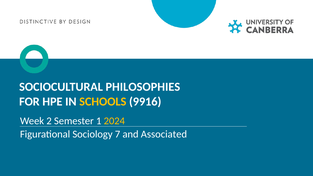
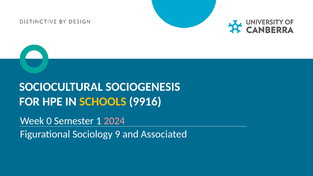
PHILOSOPHIES: PHILOSOPHIES -> SOCIOGENESIS
2: 2 -> 0
2024 colour: yellow -> pink
7: 7 -> 9
